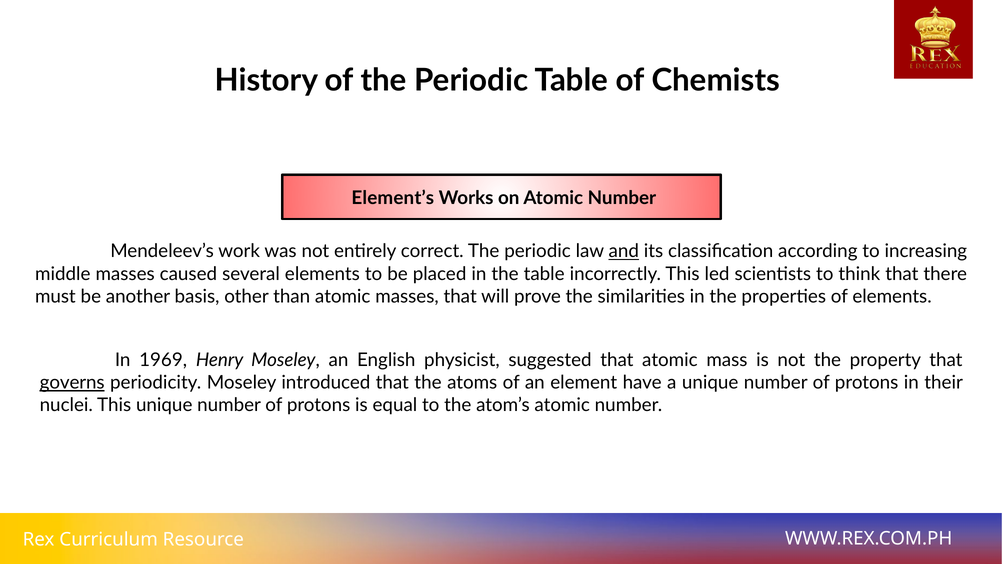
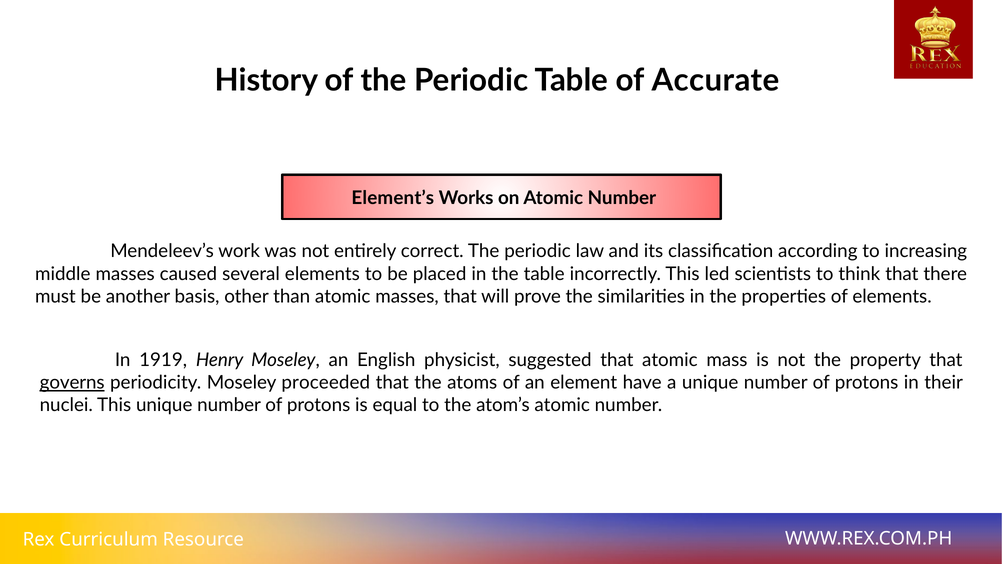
Chemists: Chemists -> Accurate
and underline: present -> none
1969: 1969 -> 1919
introduced: introduced -> proceeded
